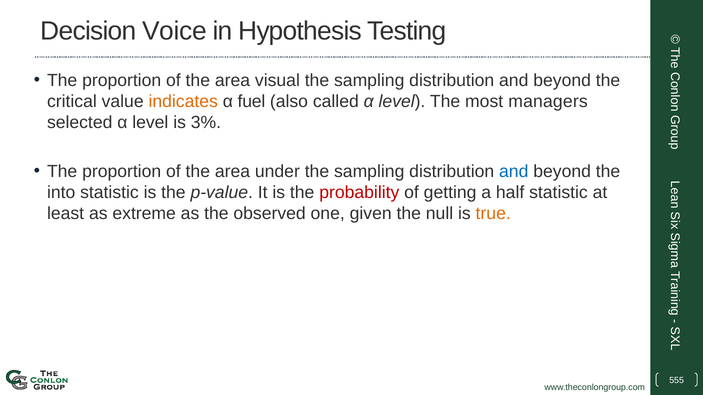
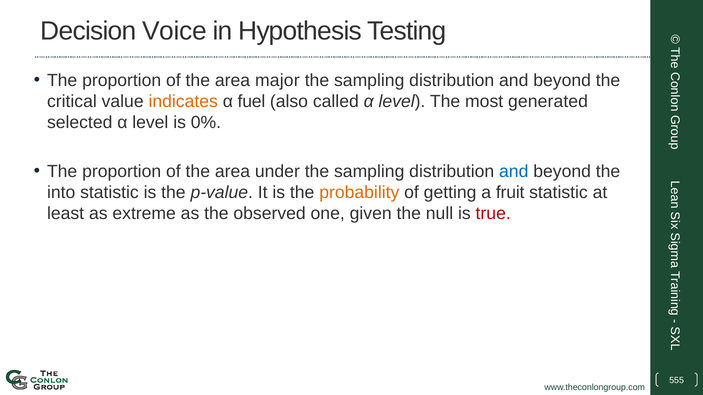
visual: visual -> major
managers: managers -> generated
3%: 3% -> 0%
probability colour: red -> orange
half: half -> fruit
true colour: orange -> red
